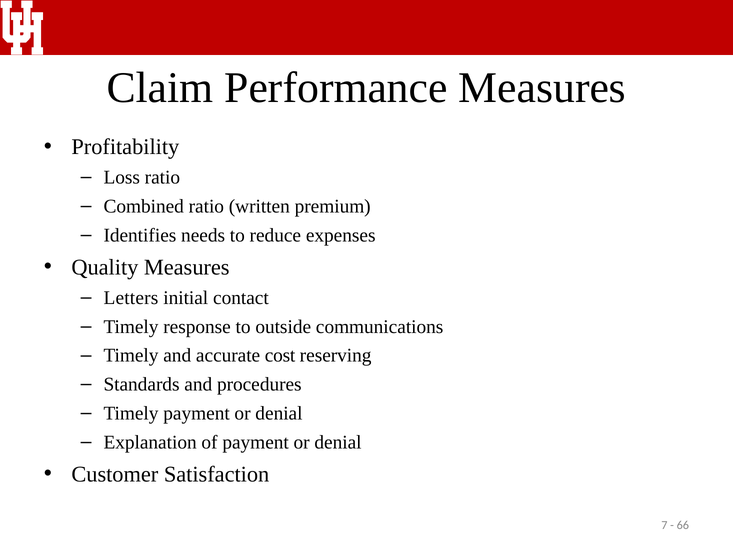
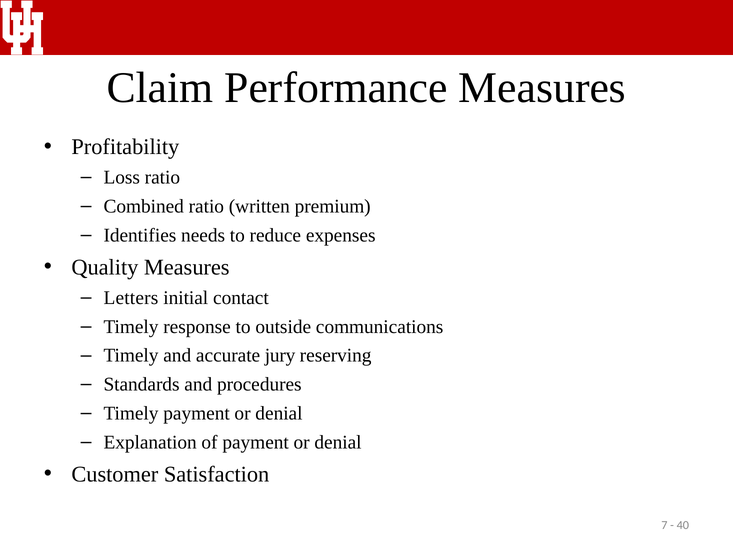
cost: cost -> jury
66: 66 -> 40
